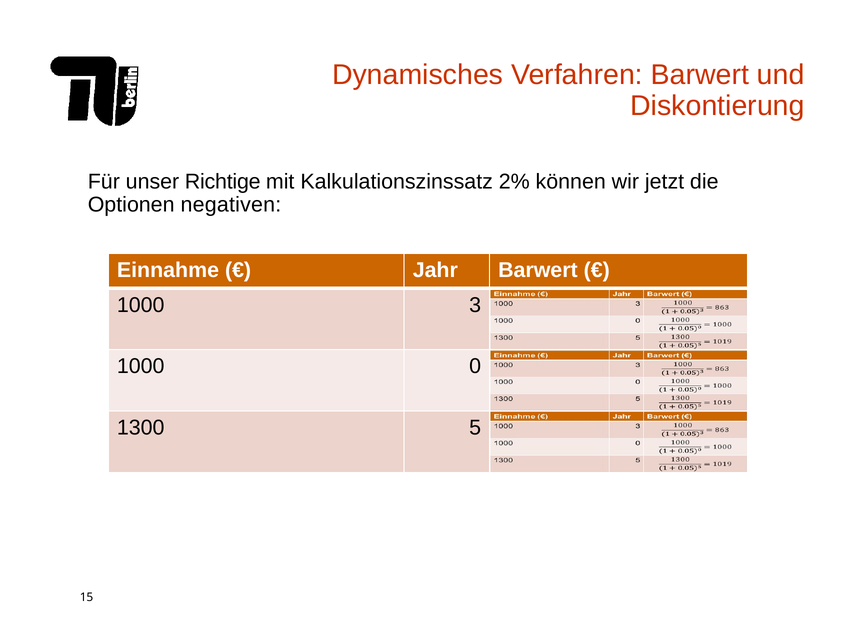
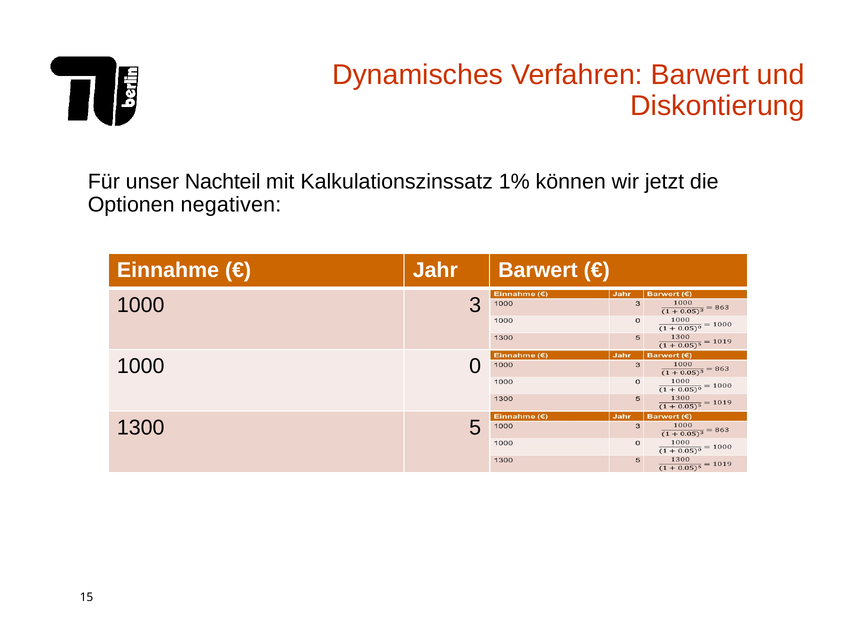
Richtige: Richtige -> Nachteil
2%: 2% -> 1%
